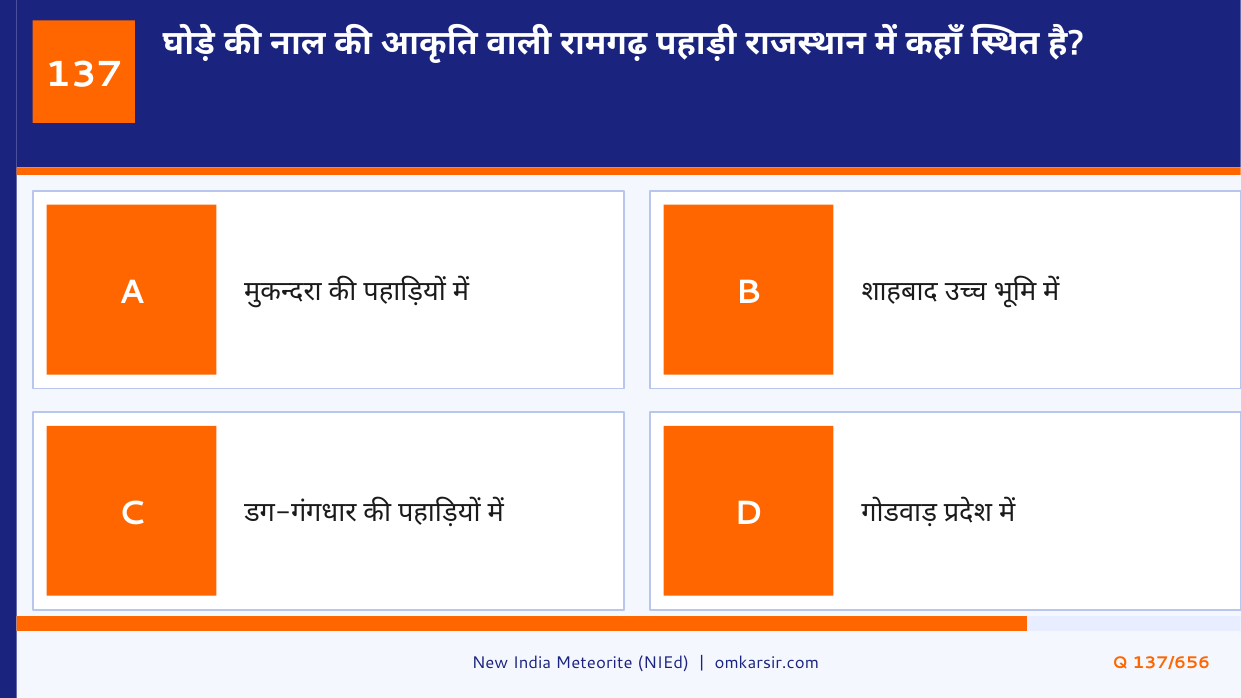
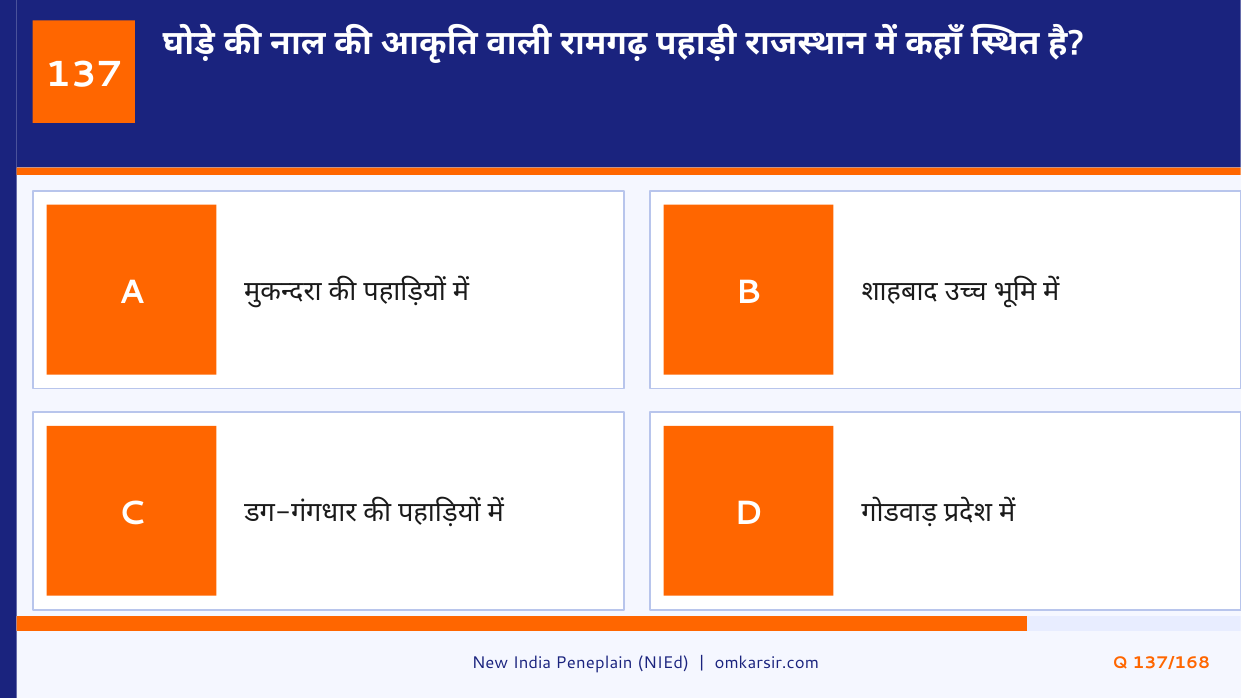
Meteorite: Meteorite -> Peneplain
137/656: 137/656 -> 137/168
